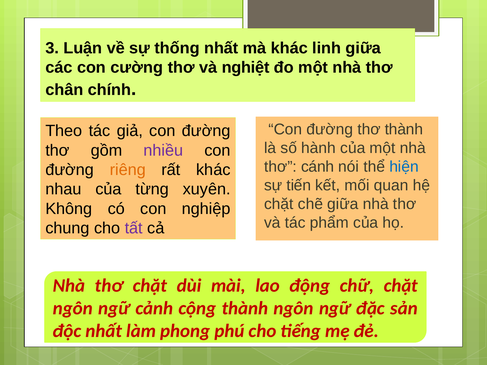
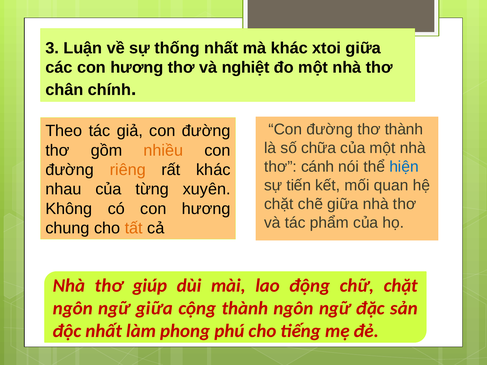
linh: linh -> xtoi
các con cường: cường -> hương
hành: hành -> chữa
nhiều colour: purple -> orange
có con nghiệp: nghiệp -> hương
tất colour: purple -> orange
thơ chặt: chặt -> giúp
ngữ cảnh: cảnh -> giữa
